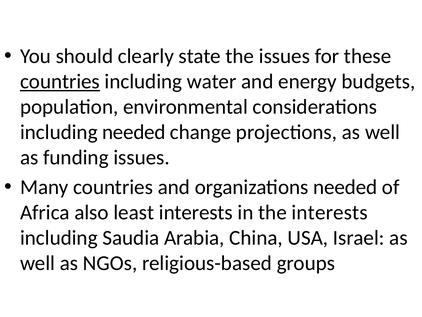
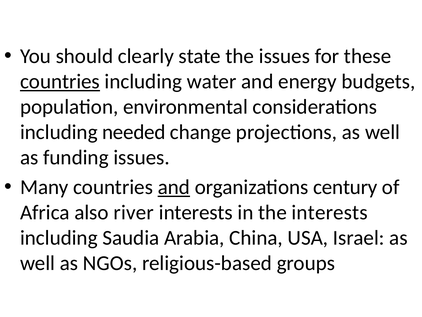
and at (174, 187) underline: none -> present
organizations needed: needed -> century
least: least -> river
